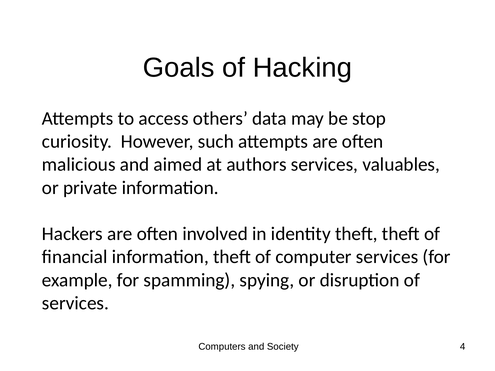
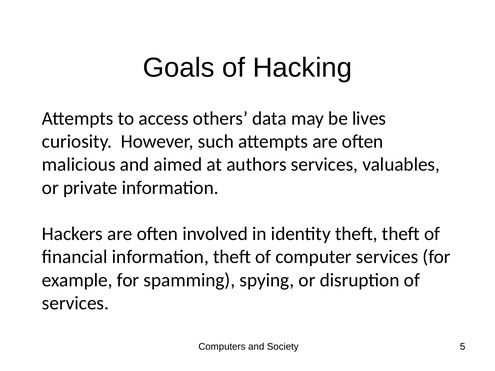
stop: stop -> lives
4: 4 -> 5
